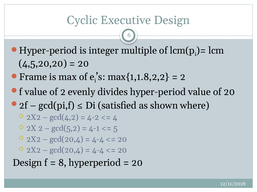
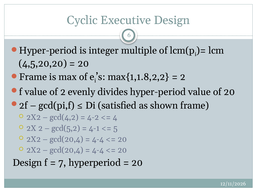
shown where: where -> frame
8: 8 -> 7
